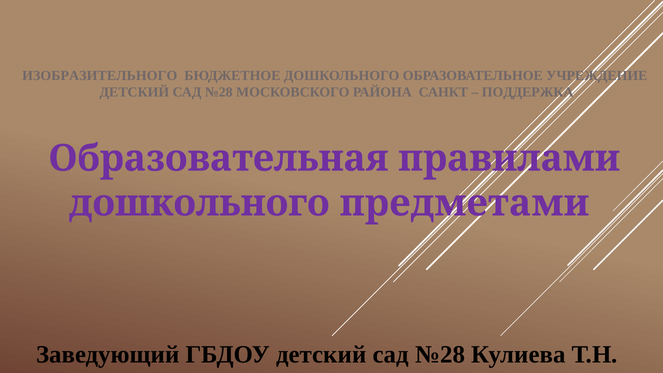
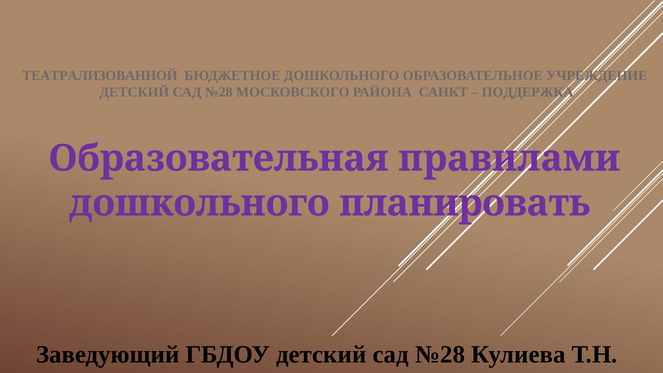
ИЗОБРАЗИТЕЛЬНОГО: ИЗОБРАЗИТЕЛЬНОГО -> ТЕАТРАЛИЗОВАННОЙ
предметами: предметами -> планировать
